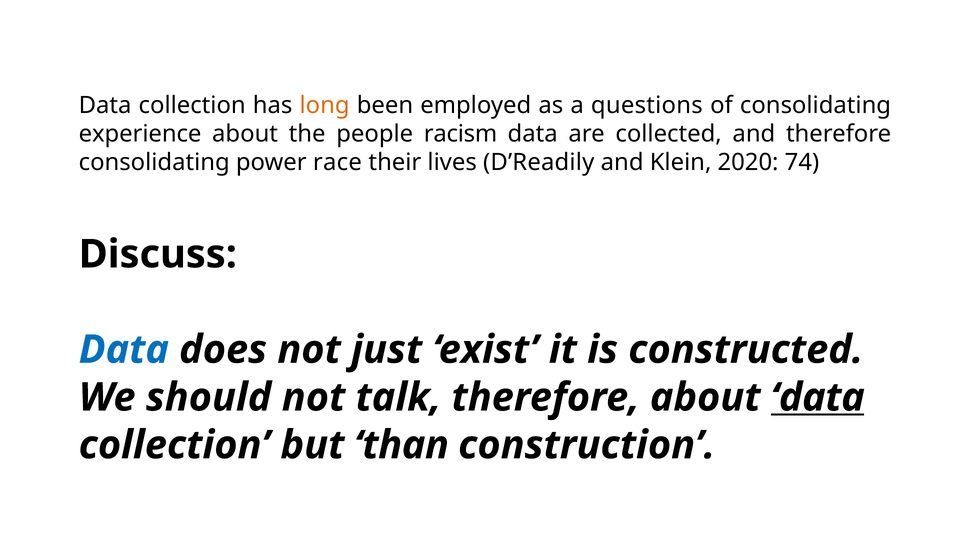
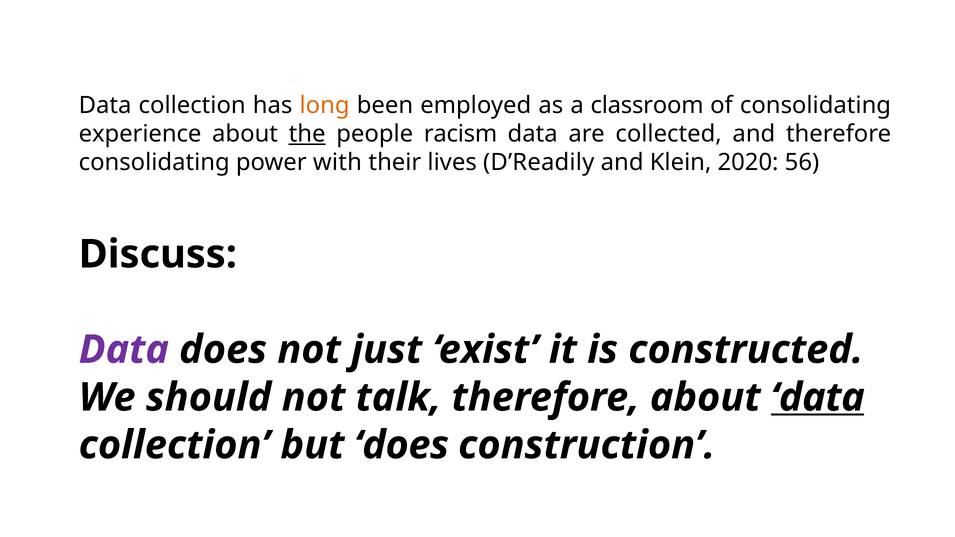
questions: questions -> classroom
the underline: none -> present
race: race -> with
74: 74 -> 56
Data at (124, 350) colour: blue -> purple
but than: than -> does
